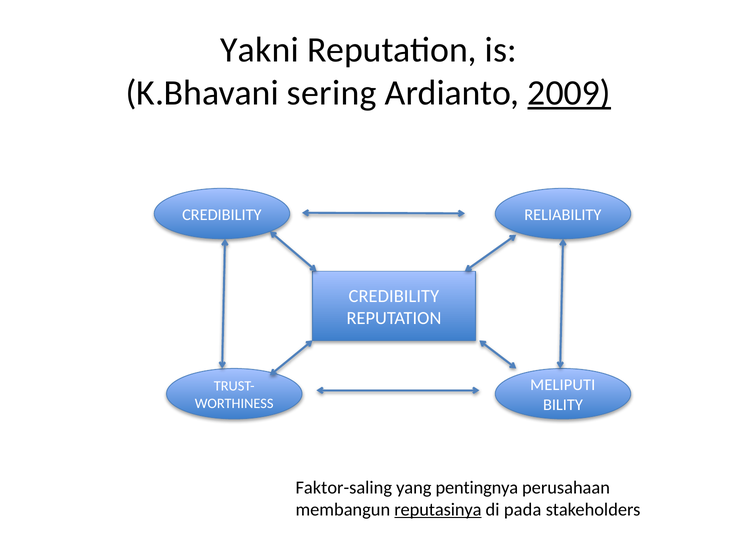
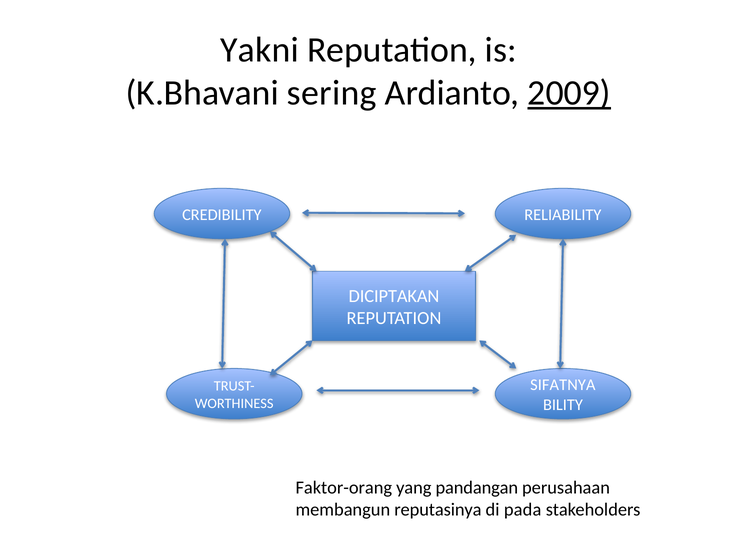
CREDIBILITY at (394, 296): CREDIBILITY -> DICIPTAKAN
MELIPUTI: MELIPUTI -> SIFATNYA
Faktor-saling: Faktor-saling -> Faktor-orang
pentingnya: pentingnya -> pandangan
reputasinya underline: present -> none
